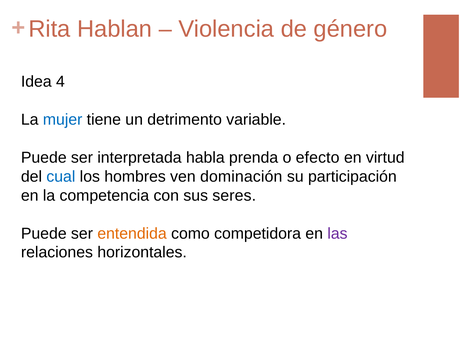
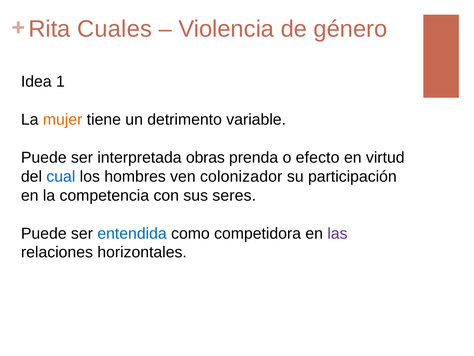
Hablan: Hablan -> Cuales
4: 4 -> 1
mujer colour: blue -> orange
habla: habla -> obras
dominación: dominación -> colonizador
entendida colour: orange -> blue
